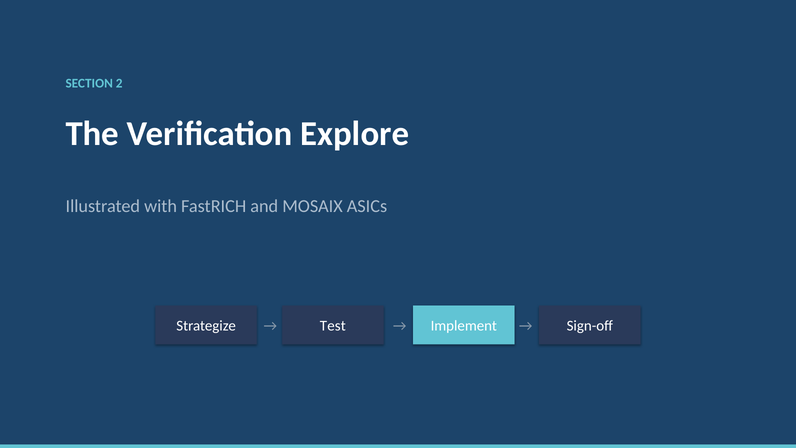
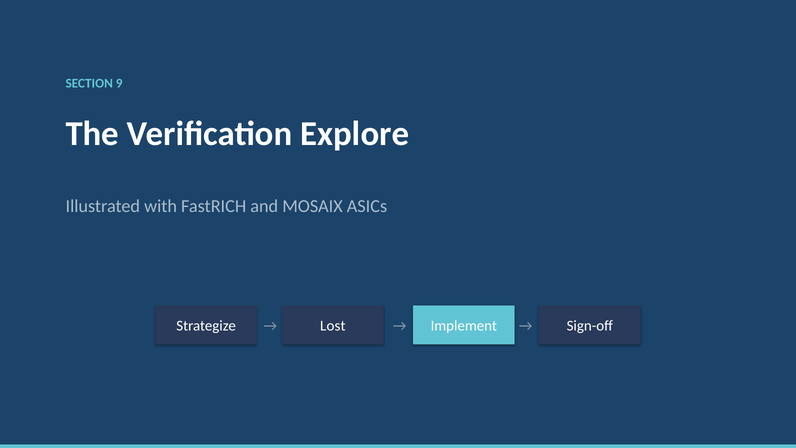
2: 2 -> 9
Test: Test -> Lost
